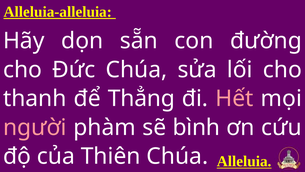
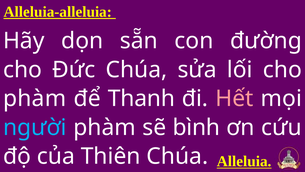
thanh at (35, 98): thanh -> phàm
Thẳng: Thẳng -> Thanh
người colour: pink -> light blue
